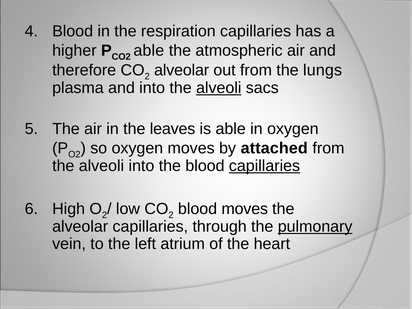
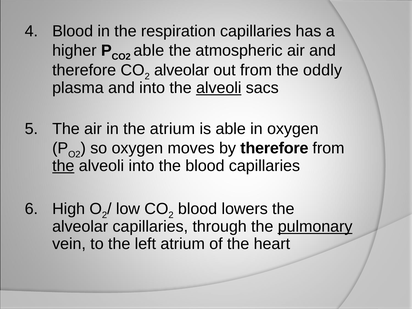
lungs: lungs -> oddly
the leaves: leaves -> atrium
by attached: attached -> therefore
the at (63, 166) underline: none -> present
capillaries at (264, 166) underline: present -> none
blood moves: moves -> lowers
